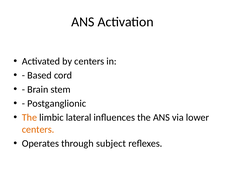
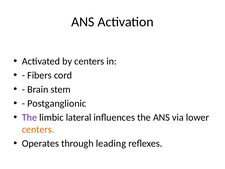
Based: Based -> Fibers
The at (29, 117) colour: orange -> purple
subject: subject -> leading
